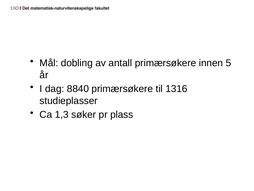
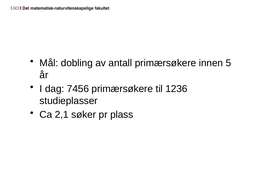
8840: 8840 -> 7456
1316: 1316 -> 1236
1,3: 1,3 -> 2,1
